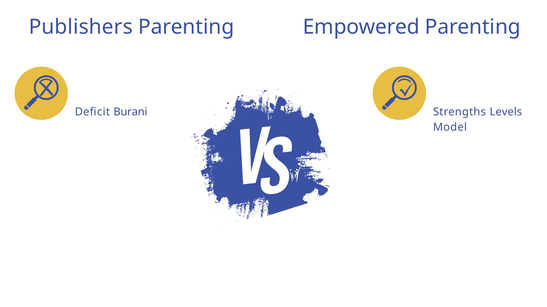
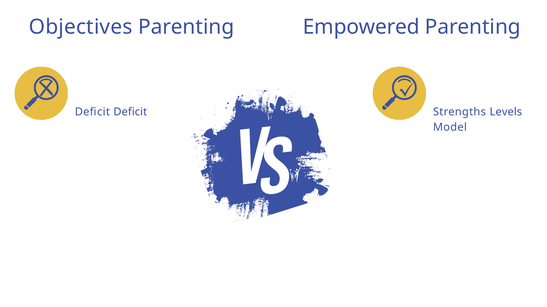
Publishers: Publishers -> Objectives
Deficit Burani: Burani -> Deficit
